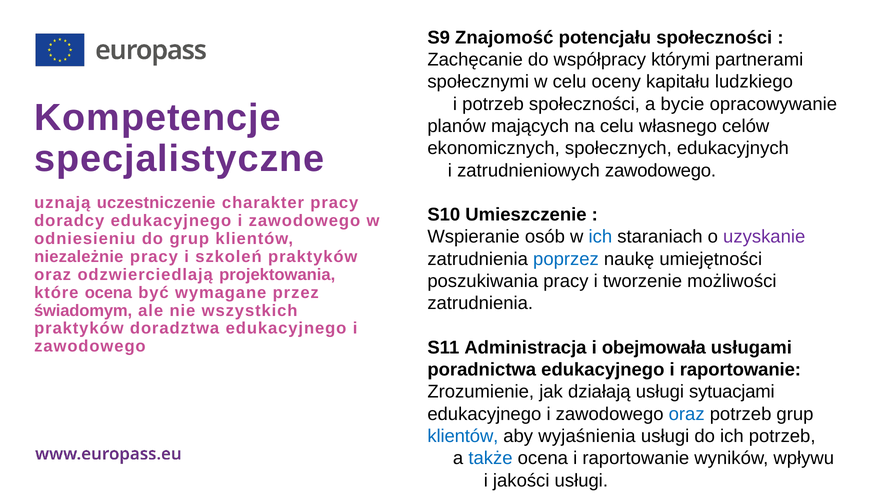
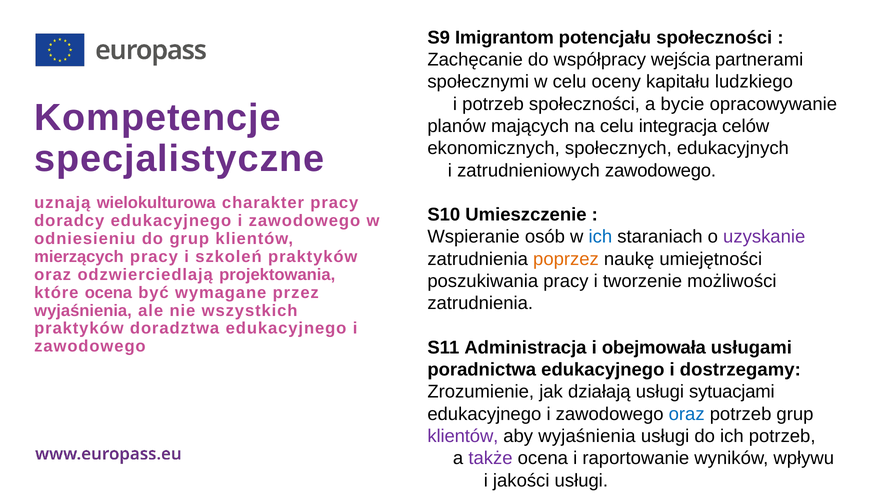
Znajomość: Znajomość -> Imigrantom
którymi: którymi -> wejścia
własnego: własnego -> integracja
uczestniczenie: uczestniczenie -> wielokulturowa
niezależnie: niezależnie -> mierzących
poprzez colour: blue -> orange
świadomym at (83, 311): świadomym -> wyjaśnienia
edukacyjnego i raportowanie: raportowanie -> dostrzegamy
klientów at (463, 436) colour: blue -> purple
także colour: blue -> purple
